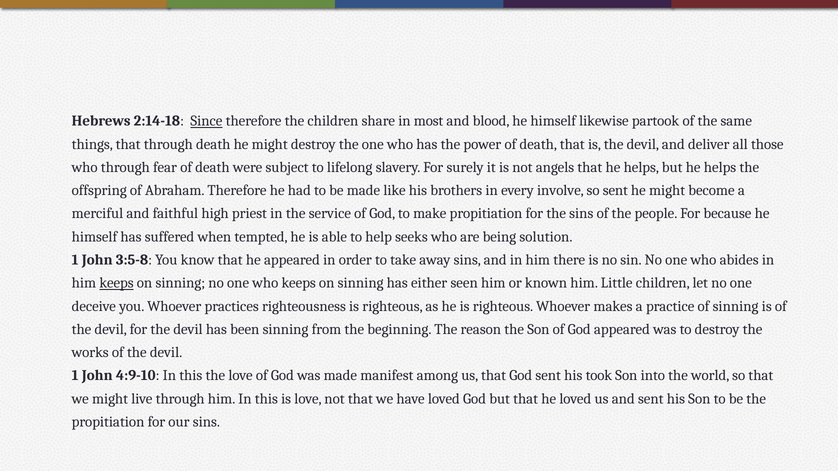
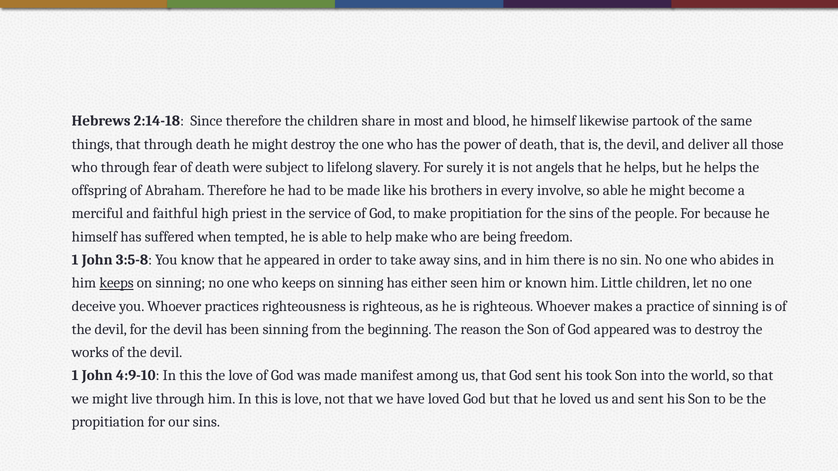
Since underline: present -> none
so sent: sent -> able
help seeks: seeks -> make
solution: solution -> freedom
